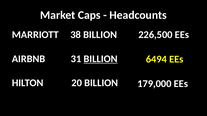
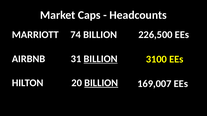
38: 38 -> 74
6494: 6494 -> 3100
BILLION at (101, 83) underline: none -> present
179,000: 179,000 -> 169,007
